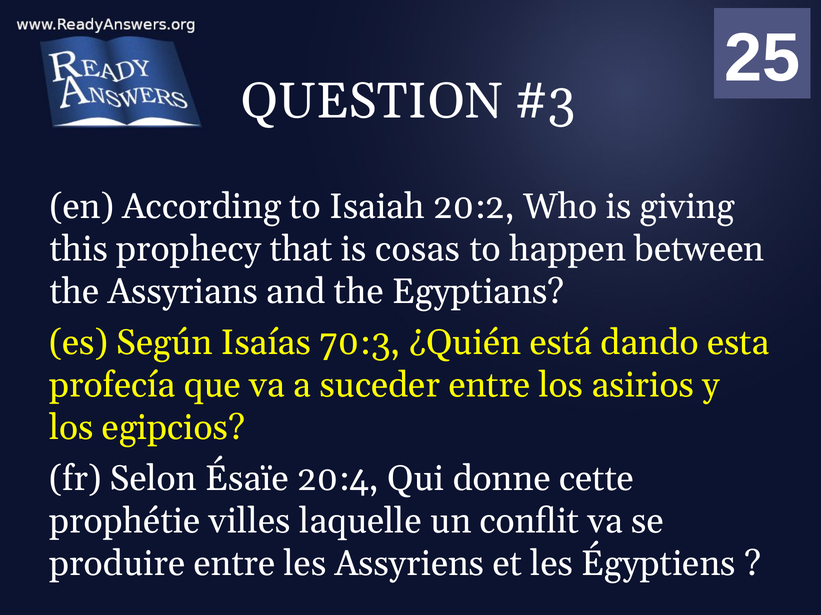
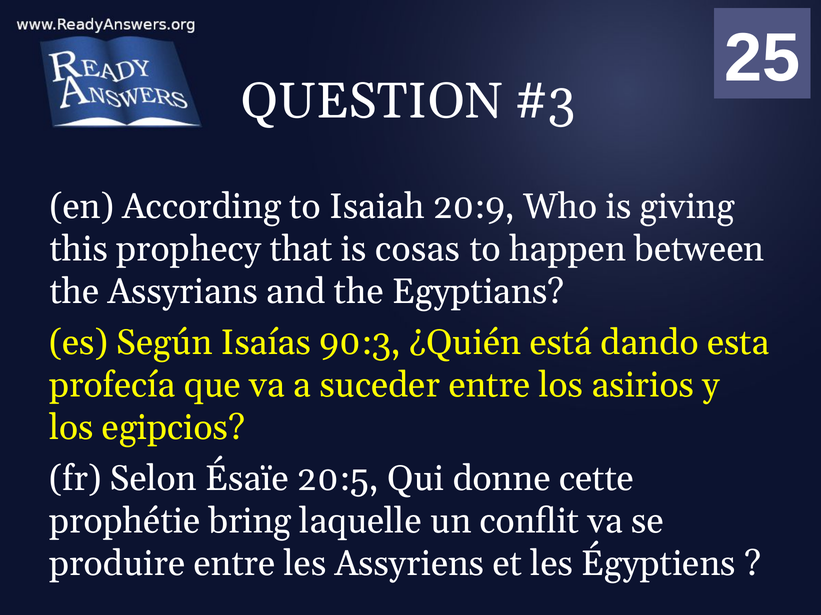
20:2: 20:2 -> 20:9
70:3: 70:3 -> 90:3
20:4: 20:4 -> 20:5
villes: villes -> bring
